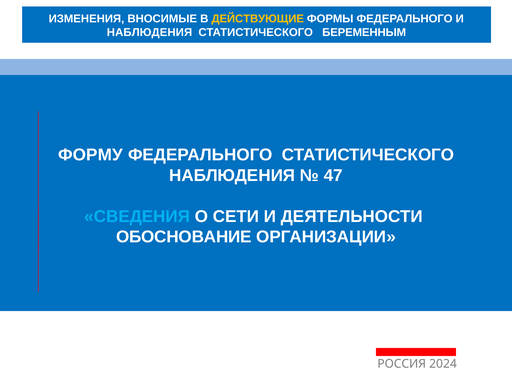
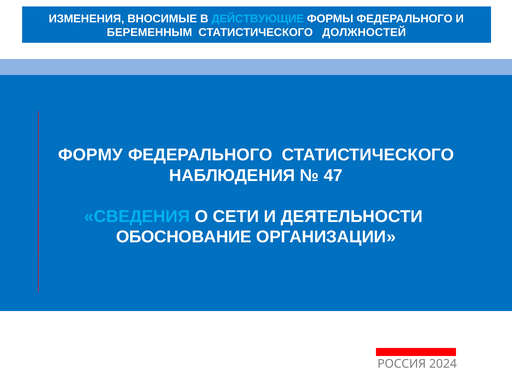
ДЕЙСТВУЮЩИЕ colour: yellow -> light blue
НАБЛЮДЕНИЯ at (149, 32): НАБЛЮДЕНИЯ -> БЕРЕМЕННЫМ
БЕРЕМЕННЫМ: БЕРЕМЕННЫМ -> ДОЛЖНОСТЕЙ
